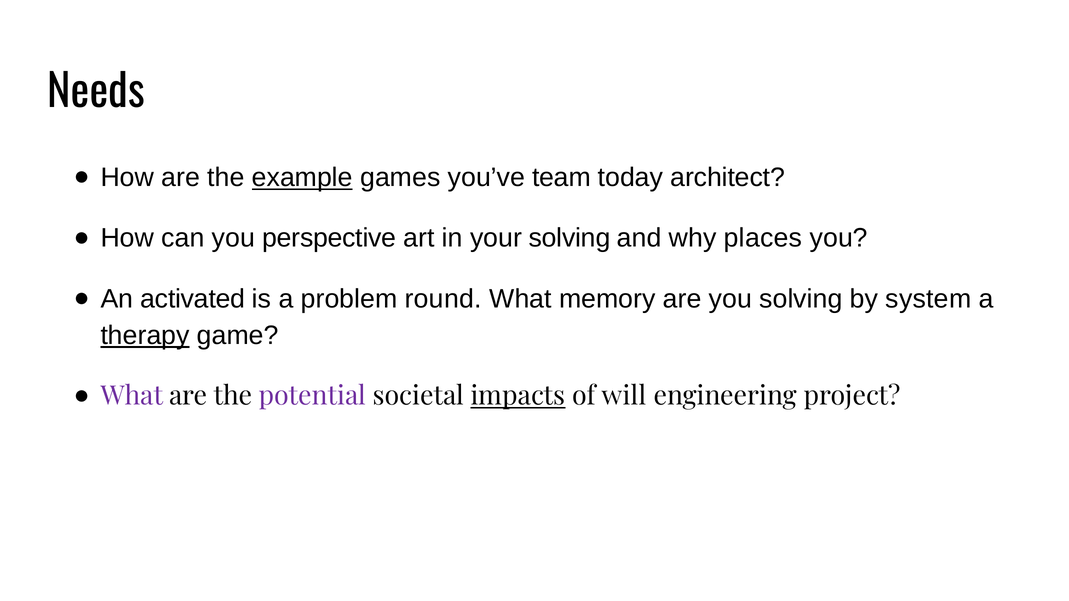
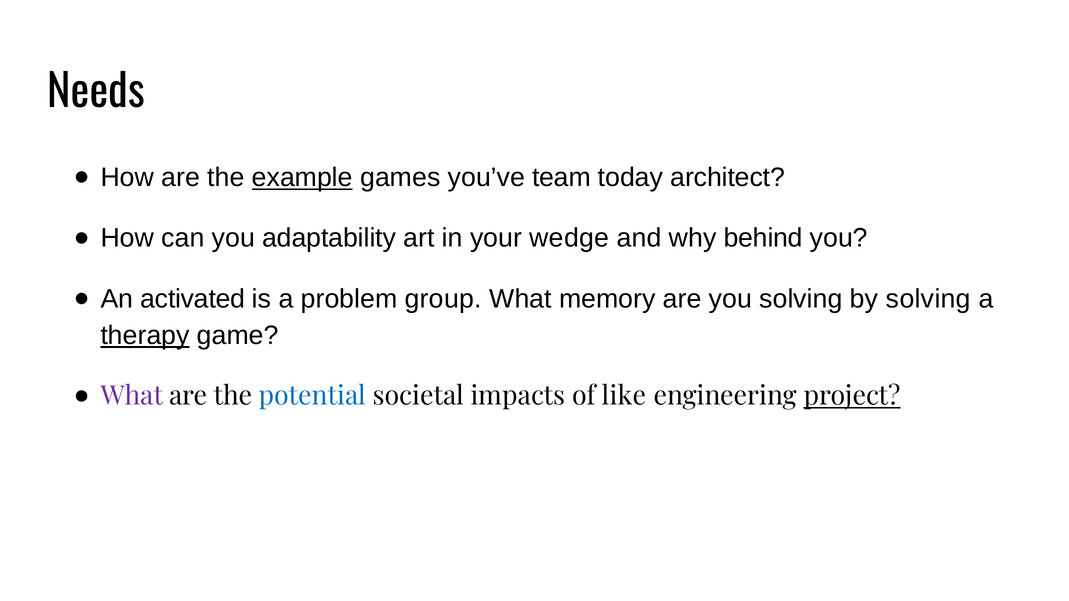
perspective: perspective -> adaptability
your solving: solving -> wedge
places: places -> behind
round: round -> group
by system: system -> solving
potential colour: purple -> blue
impacts underline: present -> none
will: will -> like
project underline: none -> present
